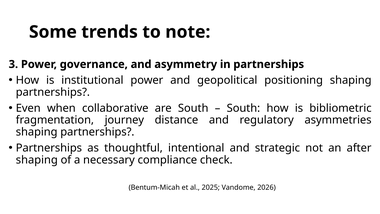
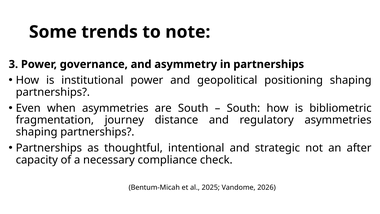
when collaborative: collaborative -> asymmetries
shaping at (37, 160): shaping -> capacity
